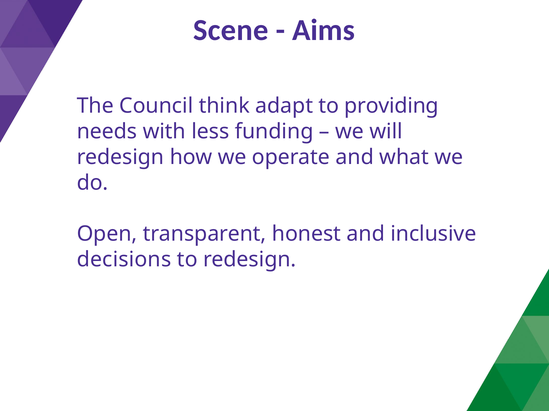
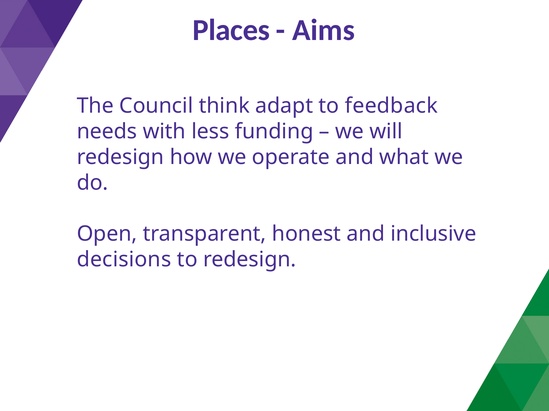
Scene: Scene -> Places
providing: providing -> feedback
